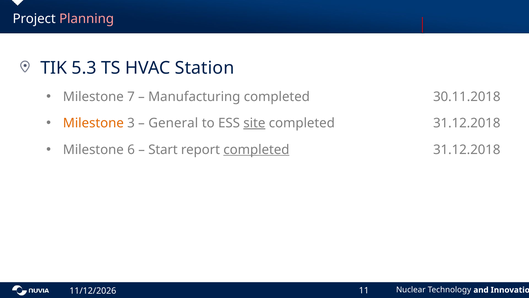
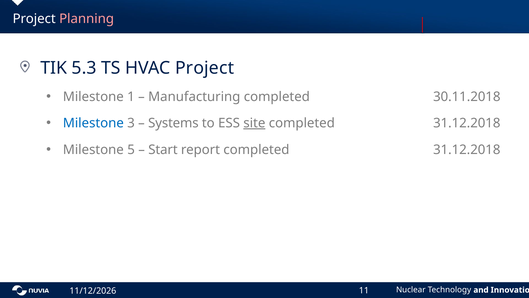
HVAC Station: Station -> Project
7: 7 -> 1
Milestone at (93, 123) colour: orange -> blue
General: General -> Systems
6: 6 -> 5
completed at (256, 149) underline: present -> none
